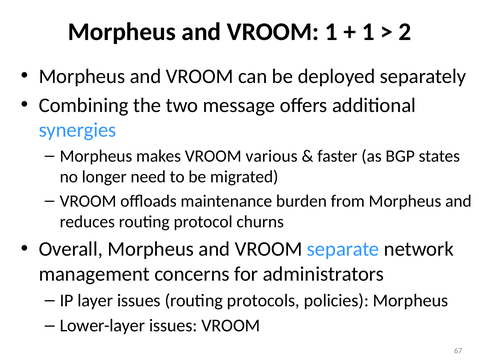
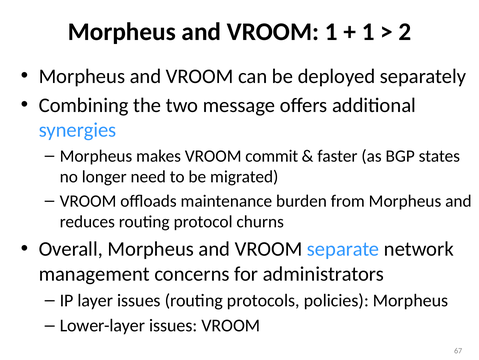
various: various -> commit
